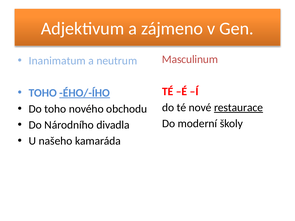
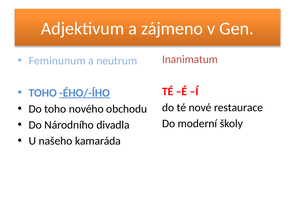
Masculinum: Masculinum -> Inanimatum
Inanimatum: Inanimatum -> Feminunum
restaurace underline: present -> none
